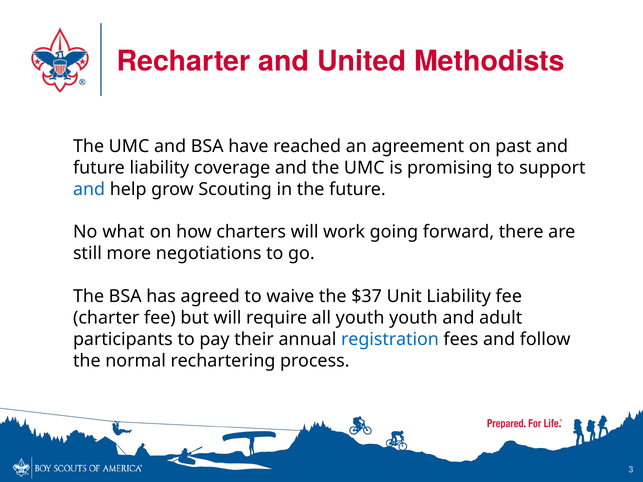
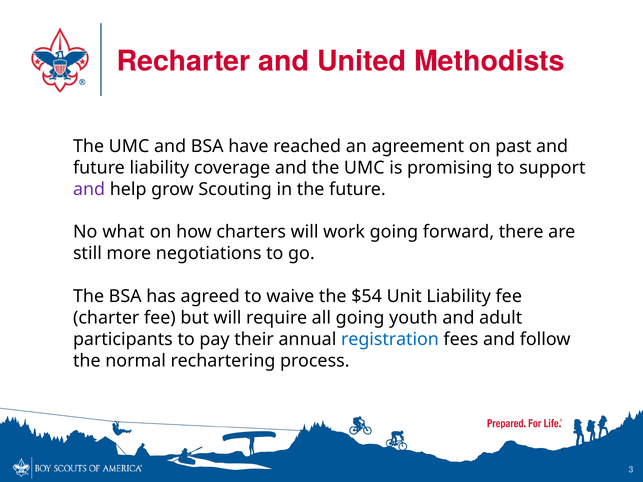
and at (89, 189) colour: blue -> purple
$37: $37 -> $54
all youth: youth -> going
